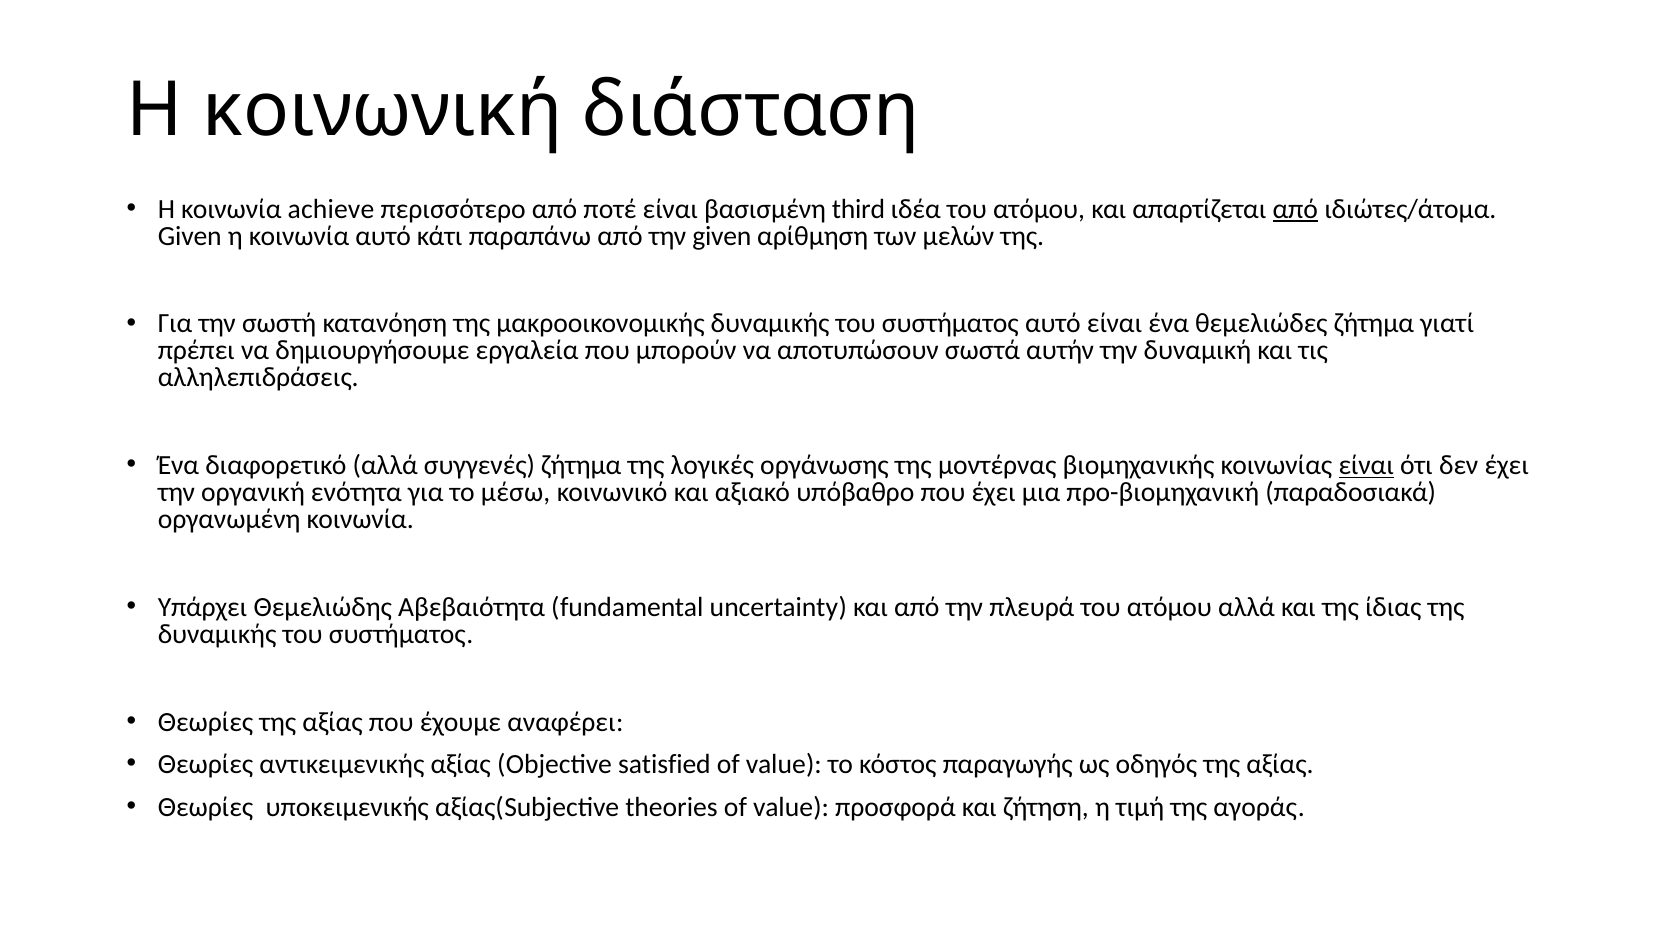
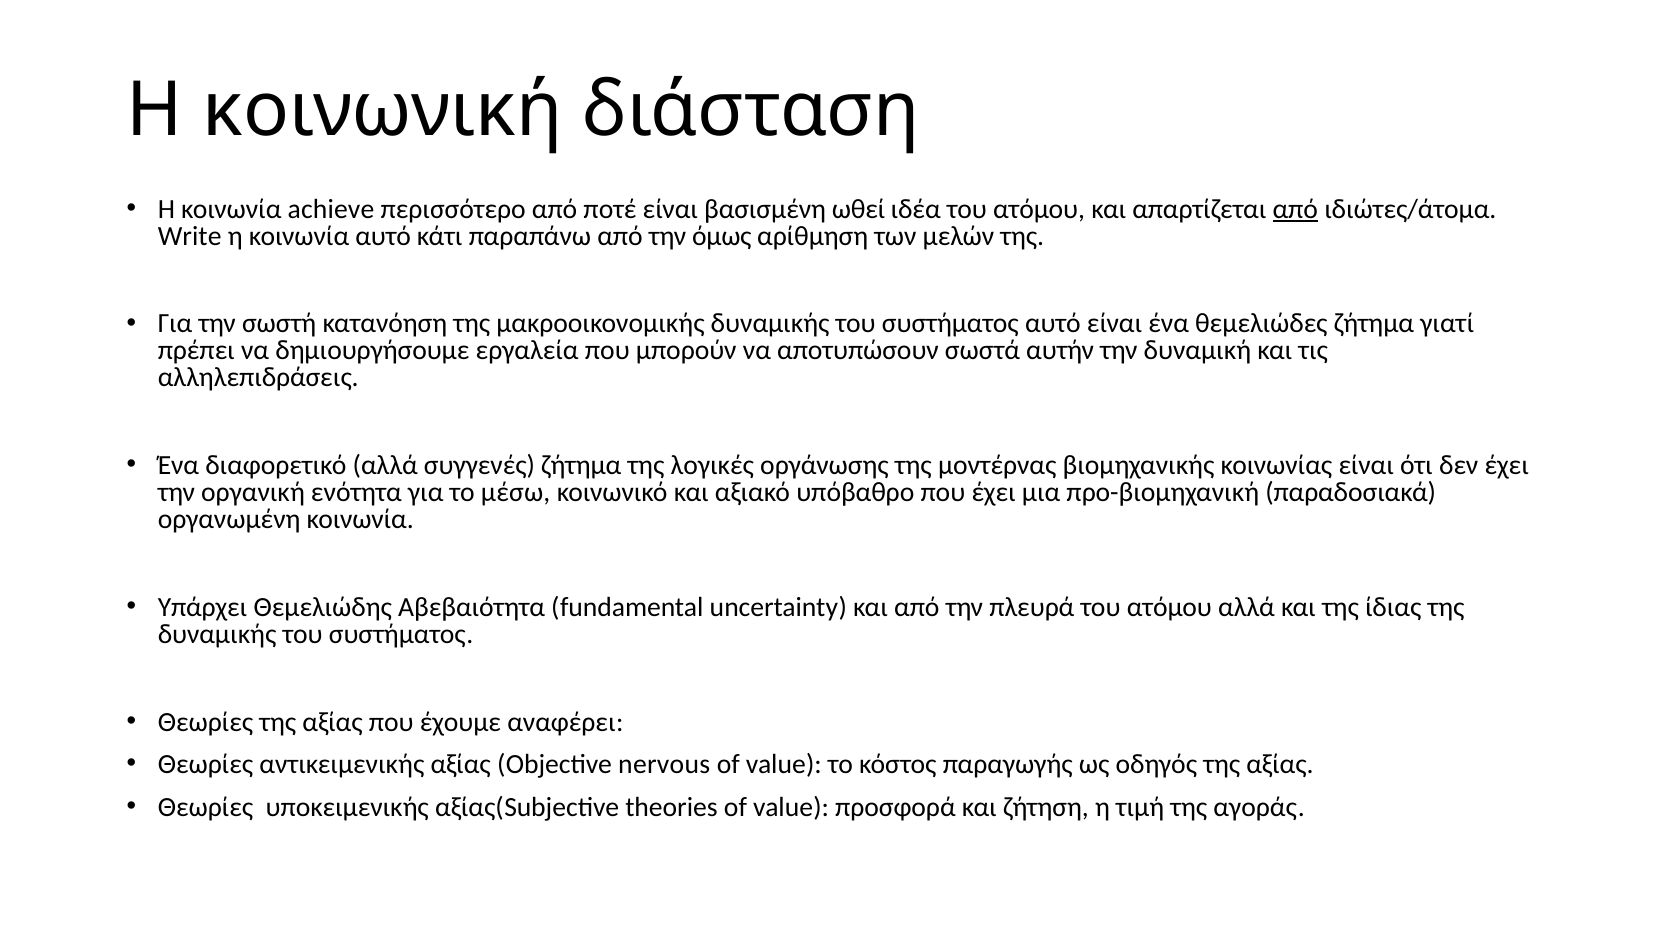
third: third -> ωθεί
Given at (190, 236): Given -> Write
την given: given -> όμως
είναι at (1366, 465) underline: present -> none
satisfied: satisfied -> nervous
